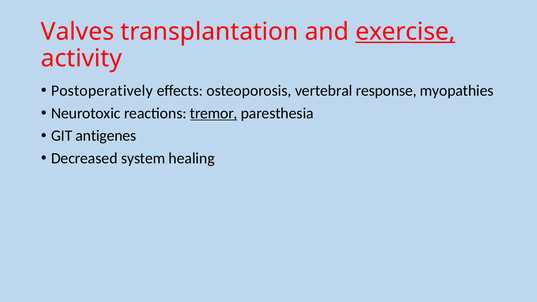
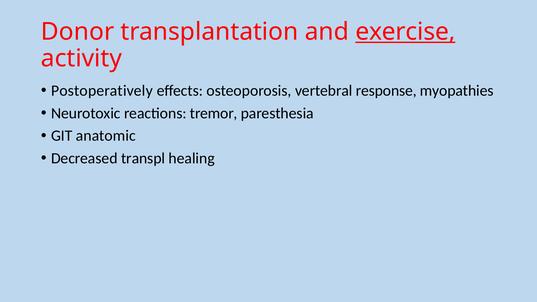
Valves: Valves -> Donor
tremor underline: present -> none
antigenes: antigenes -> anatomic
system: system -> transpl
